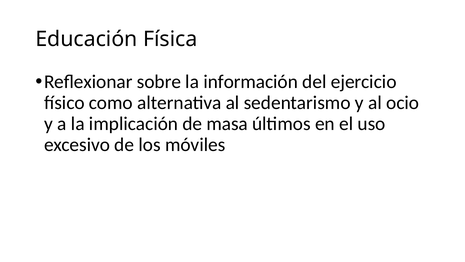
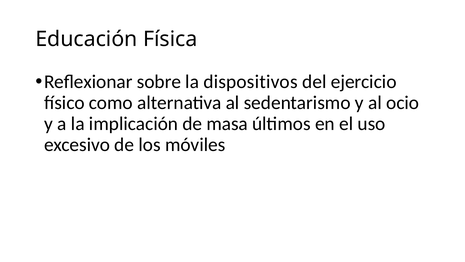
información: información -> dispositivos
